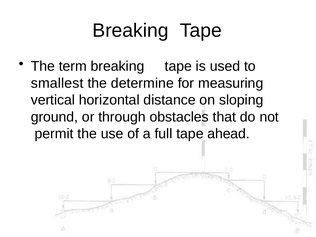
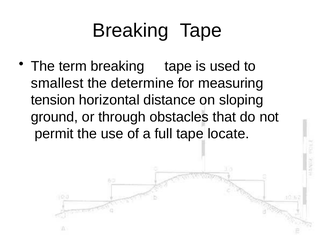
vertical: vertical -> tension
ahead: ahead -> locate
